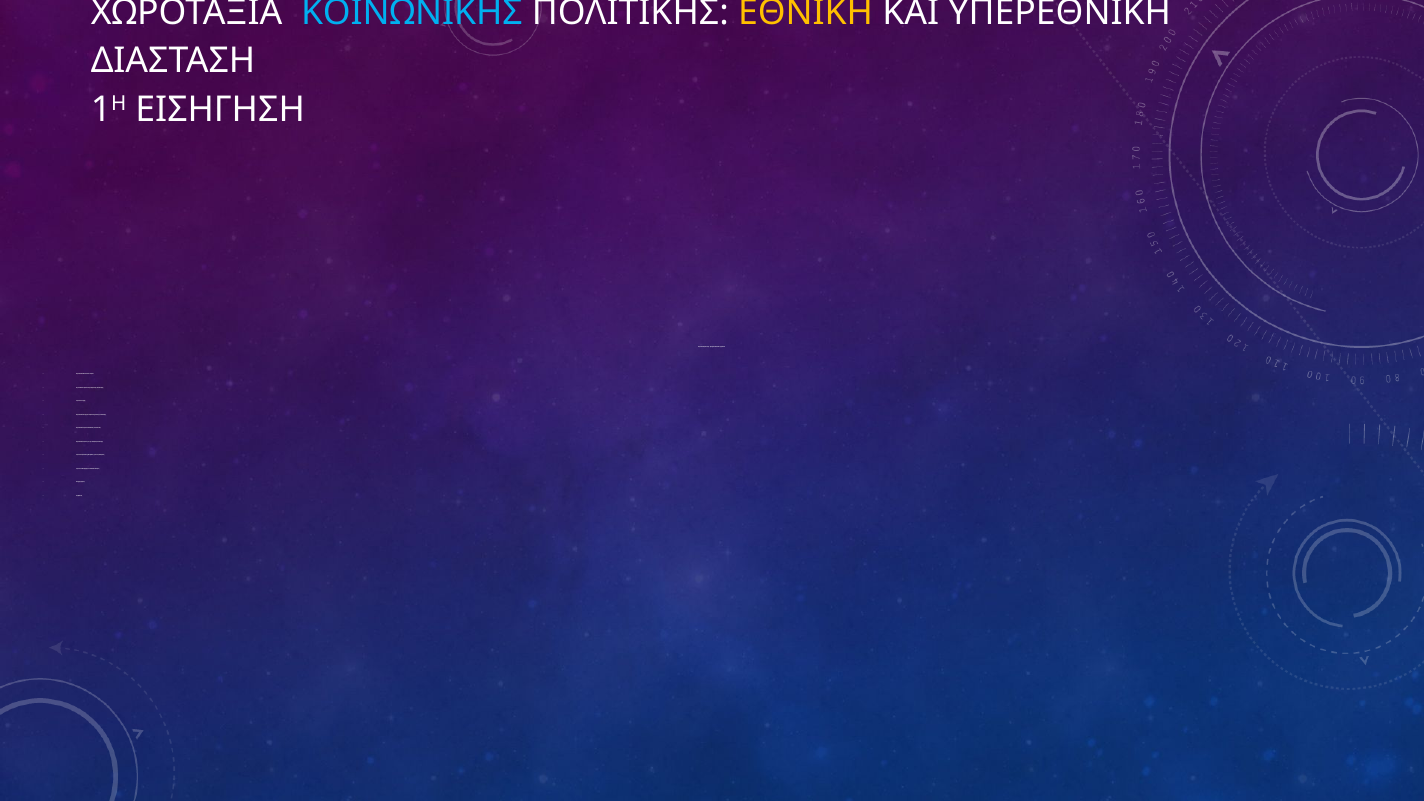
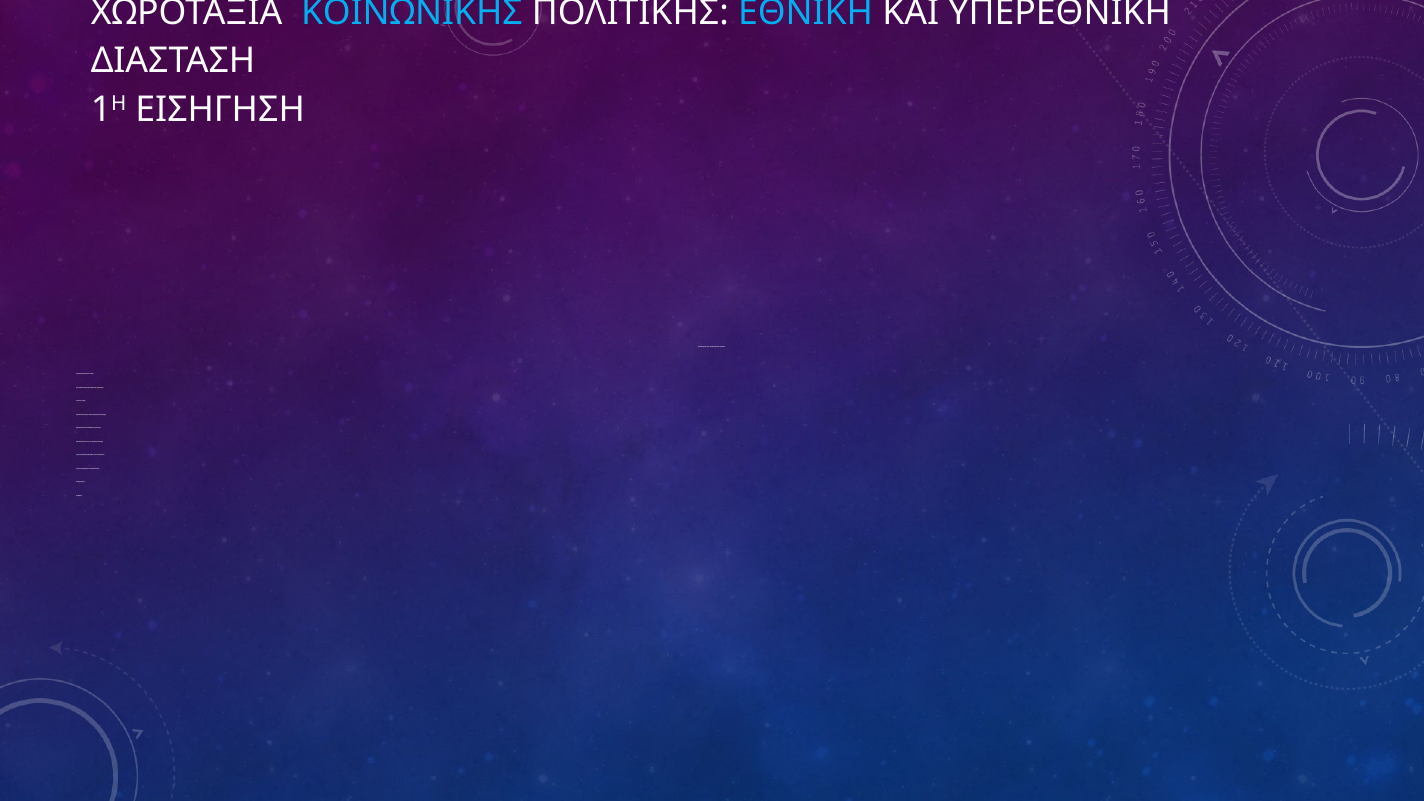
ΕΘΝΙΚΗ colour: yellow -> light blue
